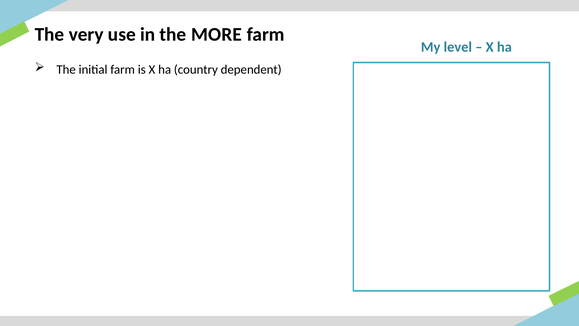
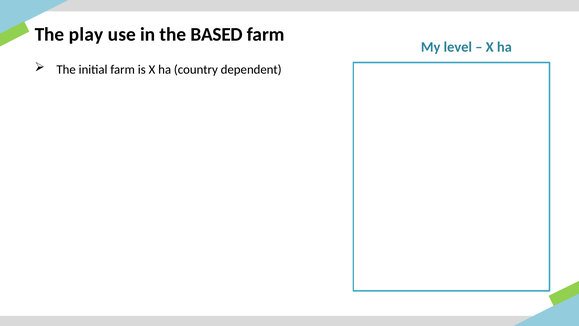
very: very -> play
MORE: MORE -> BASED
